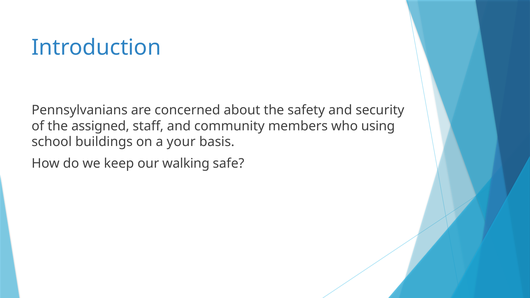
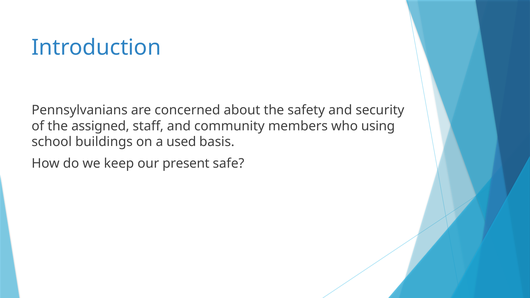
your: your -> used
walking: walking -> present
